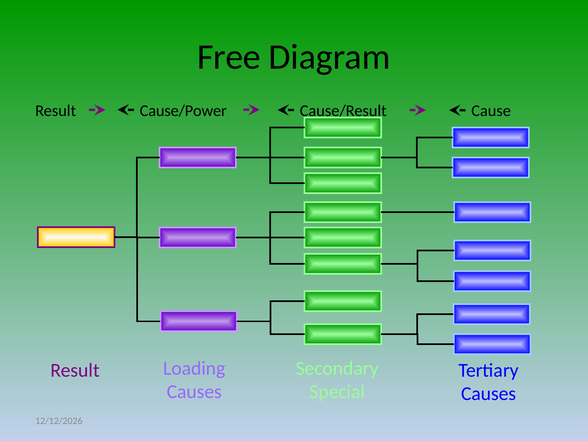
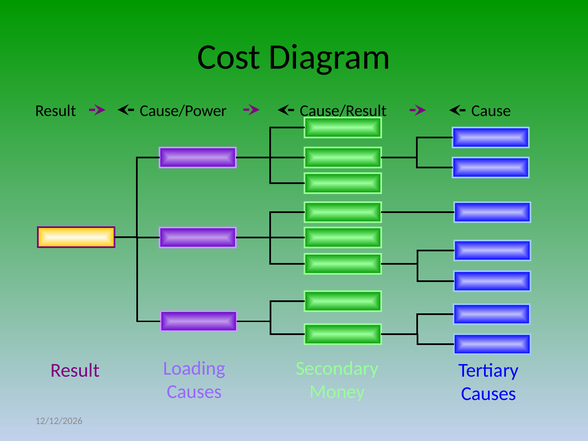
Free: Free -> Cost
Special: Special -> Money
